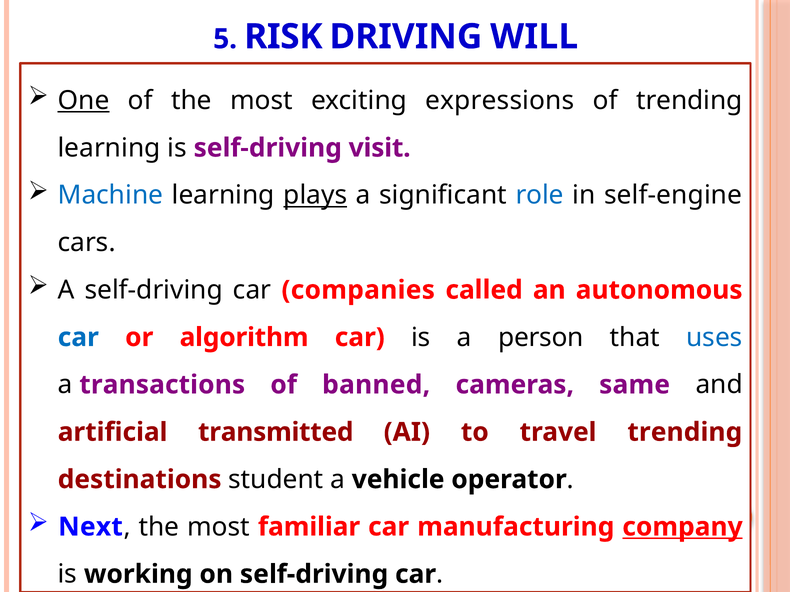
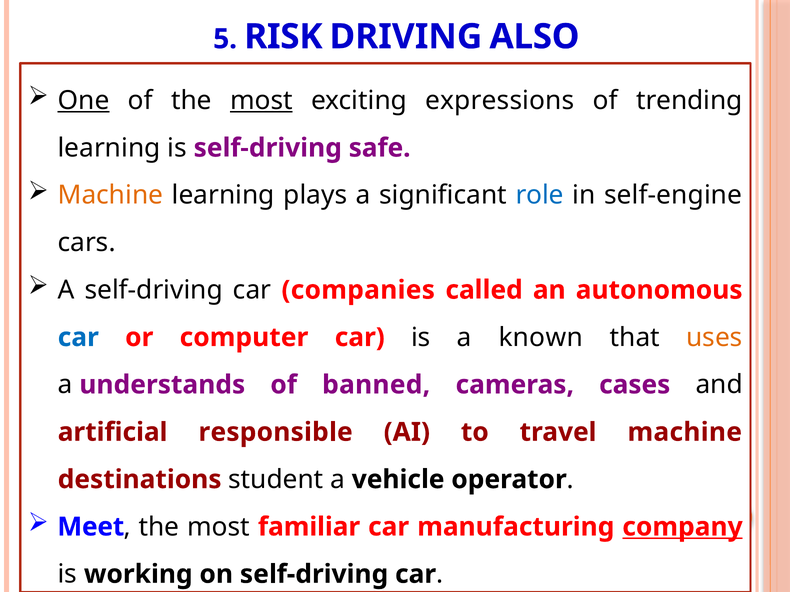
WILL: WILL -> ALSO
most at (261, 101) underline: none -> present
visit: visit -> safe
Machine at (110, 195) colour: blue -> orange
plays underline: present -> none
algorithm: algorithm -> computer
person: person -> known
uses colour: blue -> orange
transactions: transactions -> understands
same: same -> cases
transmitted: transmitted -> responsible
travel trending: trending -> machine
Next: Next -> Meet
